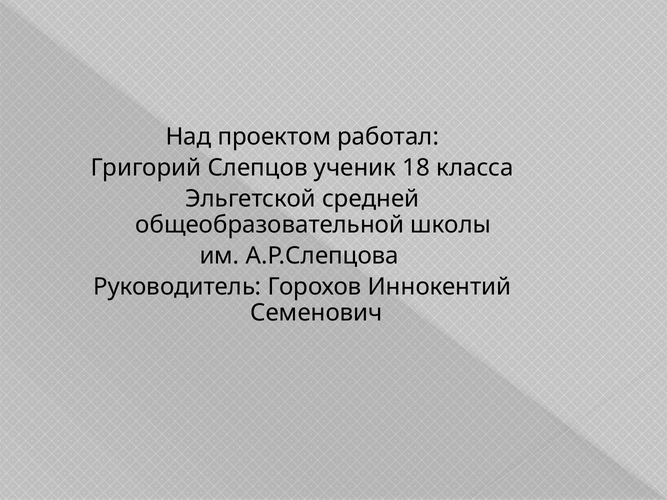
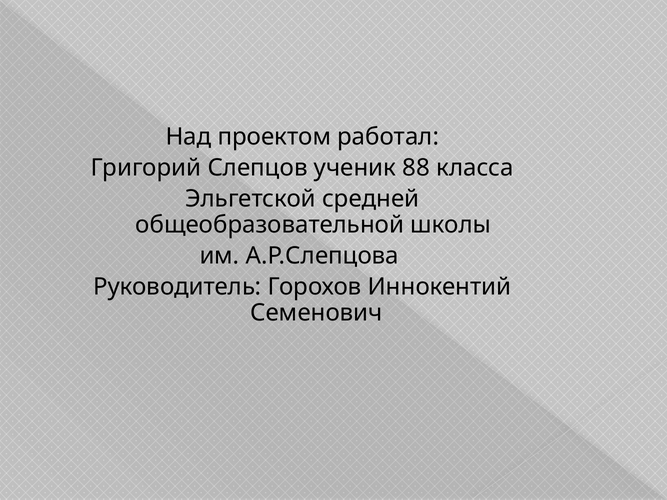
18: 18 -> 88
